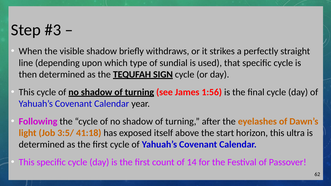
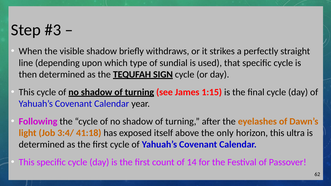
1:56: 1:56 -> 1:15
3:5/: 3:5/ -> 3:4/
start: start -> only
